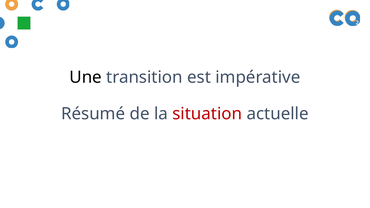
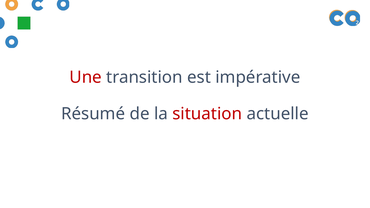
Une colour: black -> red
